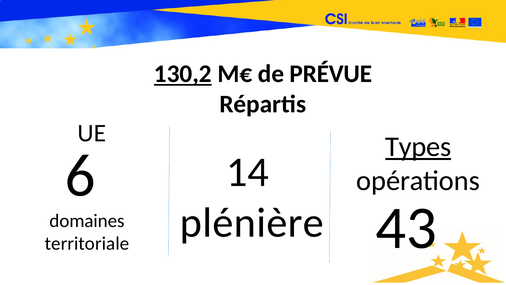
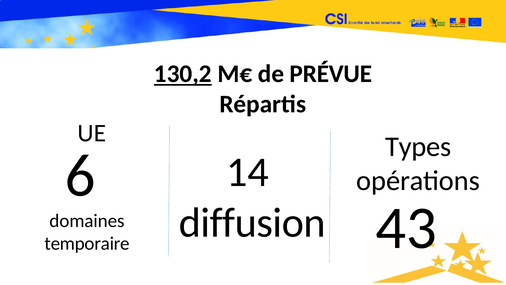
Types underline: present -> none
plénière: plénière -> diffusion
territoriale: territoriale -> temporaire
